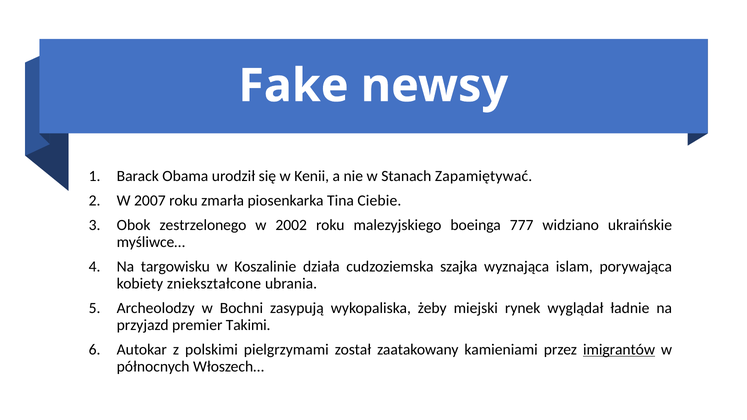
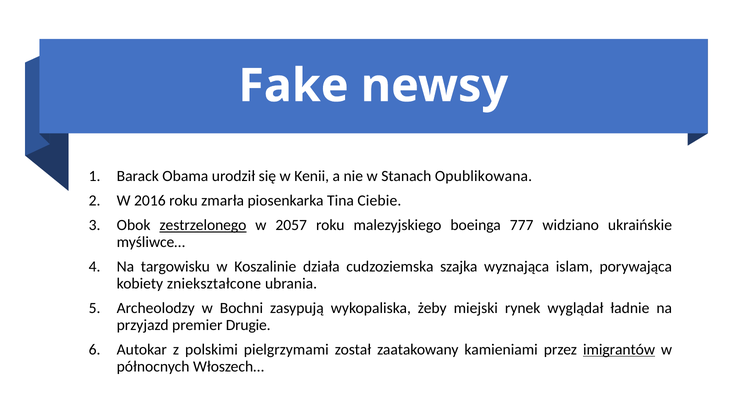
Zapamiętywać: Zapamiętywać -> Opublikowana
2007: 2007 -> 2016
zestrzelonego underline: none -> present
2002: 2002 -> 2057
Takimi: Takimi -> Drugie
